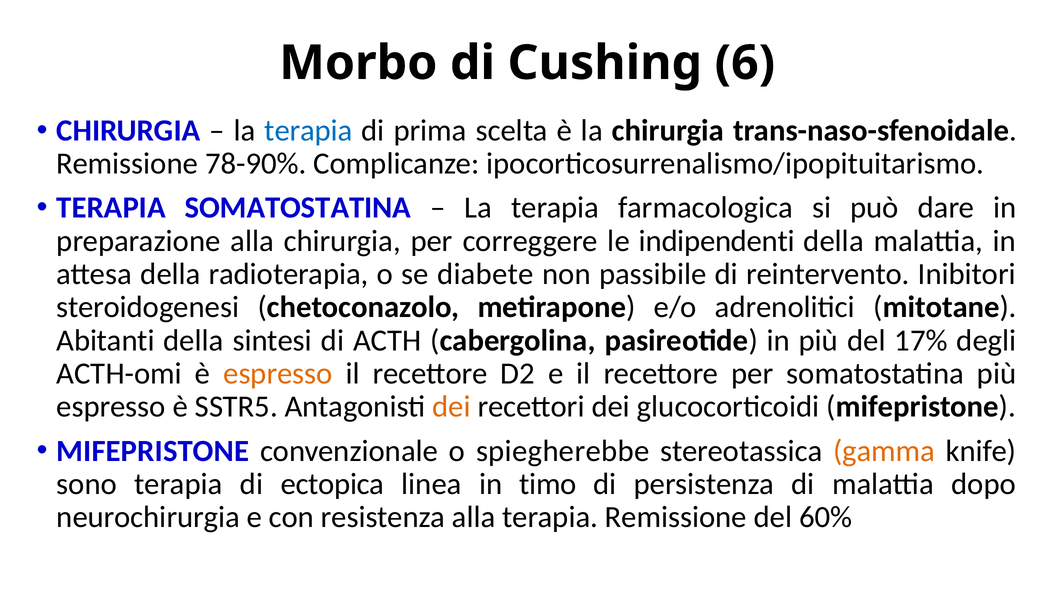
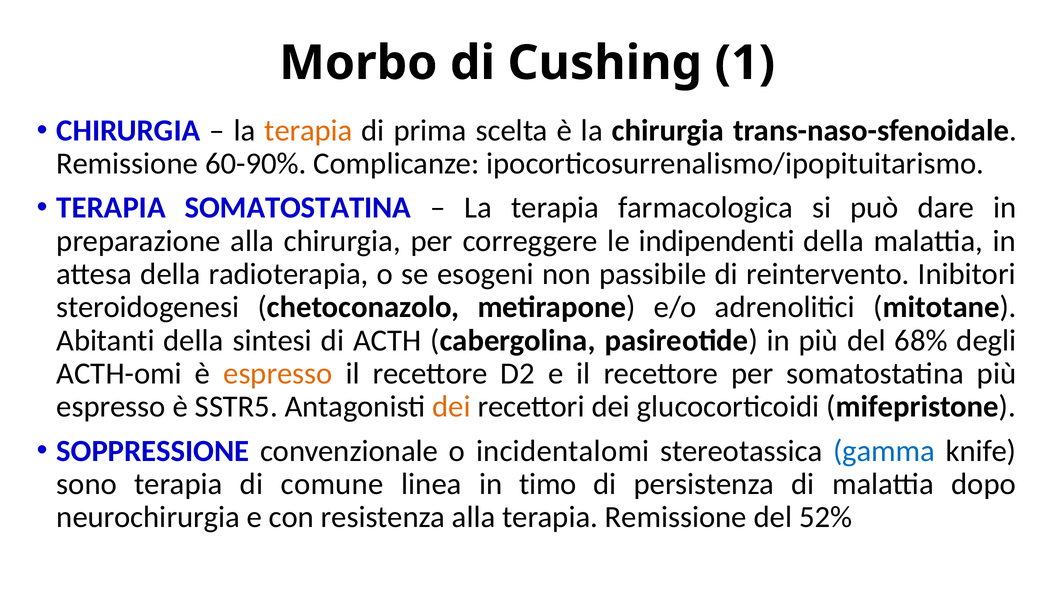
6: 6 -> 1
terapia at (308, 131) colour: blue -> orange
78-90%: 78-90% -> 60-90%
diabete: diabete -> esogeni
17%: 17% -> 68%
MIFEPRISTONE at (153, 451): MIFEPRISTONE -> SOPPRESSIONE
spiegherebbe: spiegherebbe -> incidentalomi
gamma colour: orange -> blue
ectopica: ectopica -> comune
60%: 60% -> 52%
